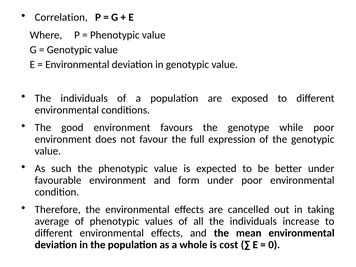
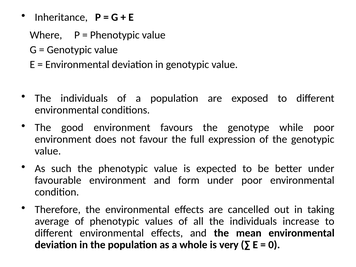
Correlation: Correlation -> Inheritance
cost: cost -> very
